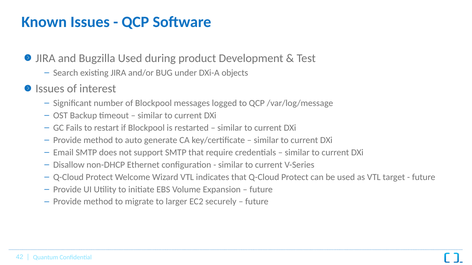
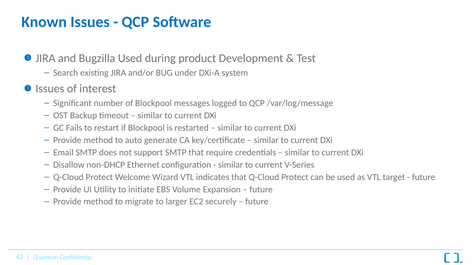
objects: objects -> system
